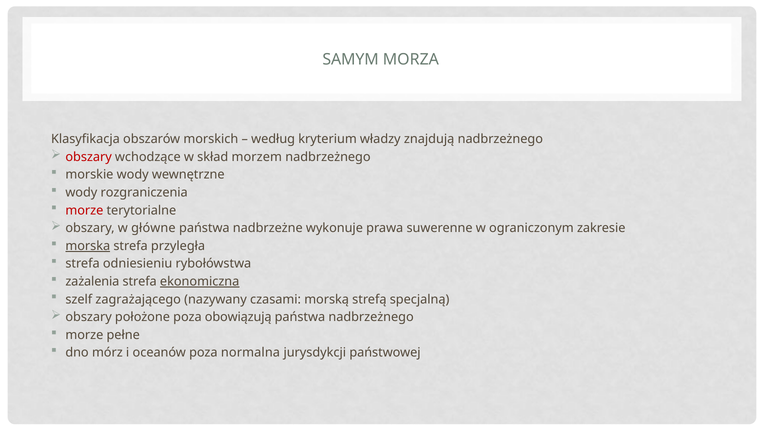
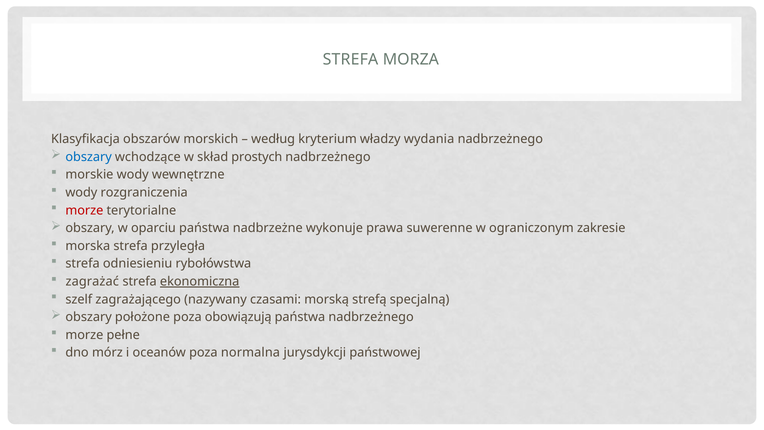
SAMYM at (351, 59): SAMYM -> STREFA
znajdują: znajdują -> wydania
obszary at (89, 157) colour: red -> blue
morzem: morzem -> prostych
główne: główne -> oparciu
morska underline: present -> none
zażalenia: zażalenia -> zagrażać
